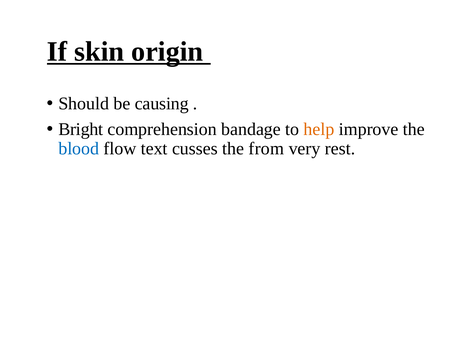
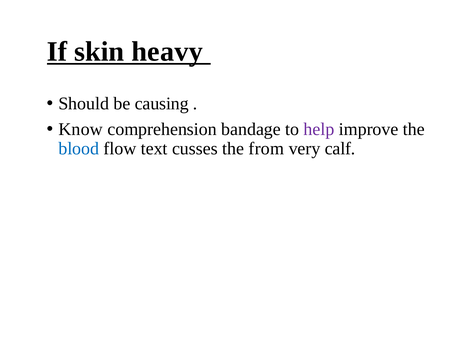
origin: origin -> heavy
Bright: Bright -> Know
help colour: orange -> purple
rest: rest -> calf
